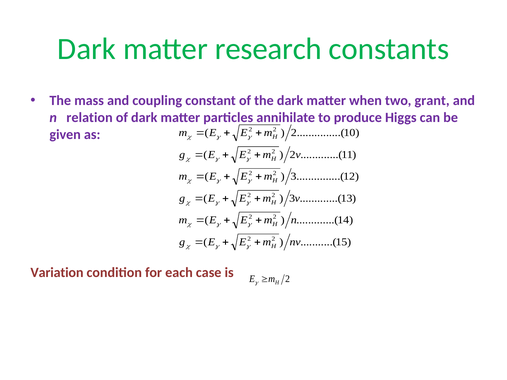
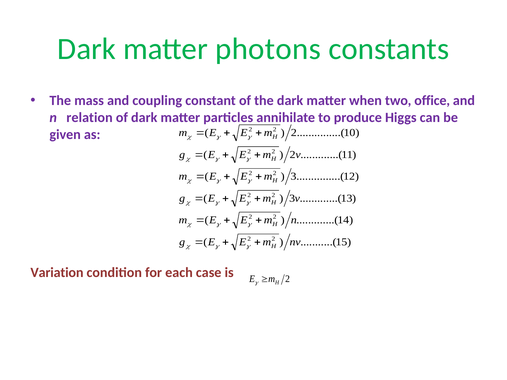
research: research -> photons
grant: grant -> office
